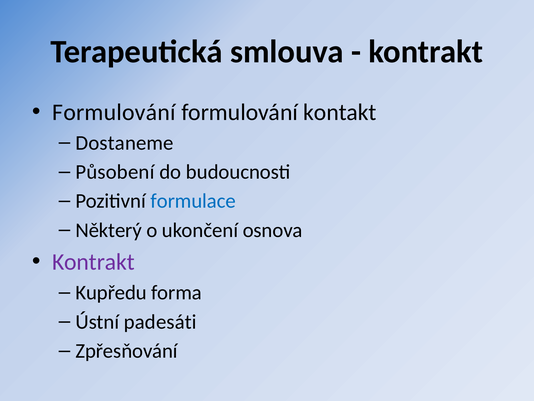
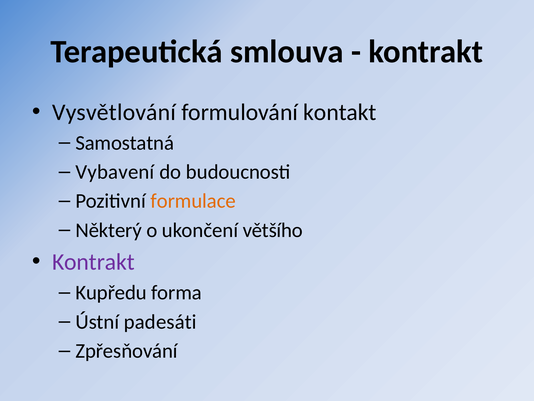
Formulování at (114, 112): Formulování -> Vysvětlování
Dostaneme: Dostaneme -> Samostatná
Působení: Působení -> Vybavení
formulace colour: blue -> orange
osnova: osnova -> většího
